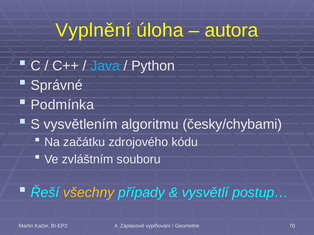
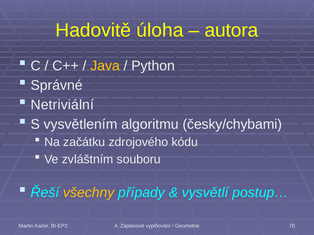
Vyplnění: Vyplnění -> Hadovitě
Java colour: light blue -> yellow
Podmínka: Podmínka -> Netriviální
